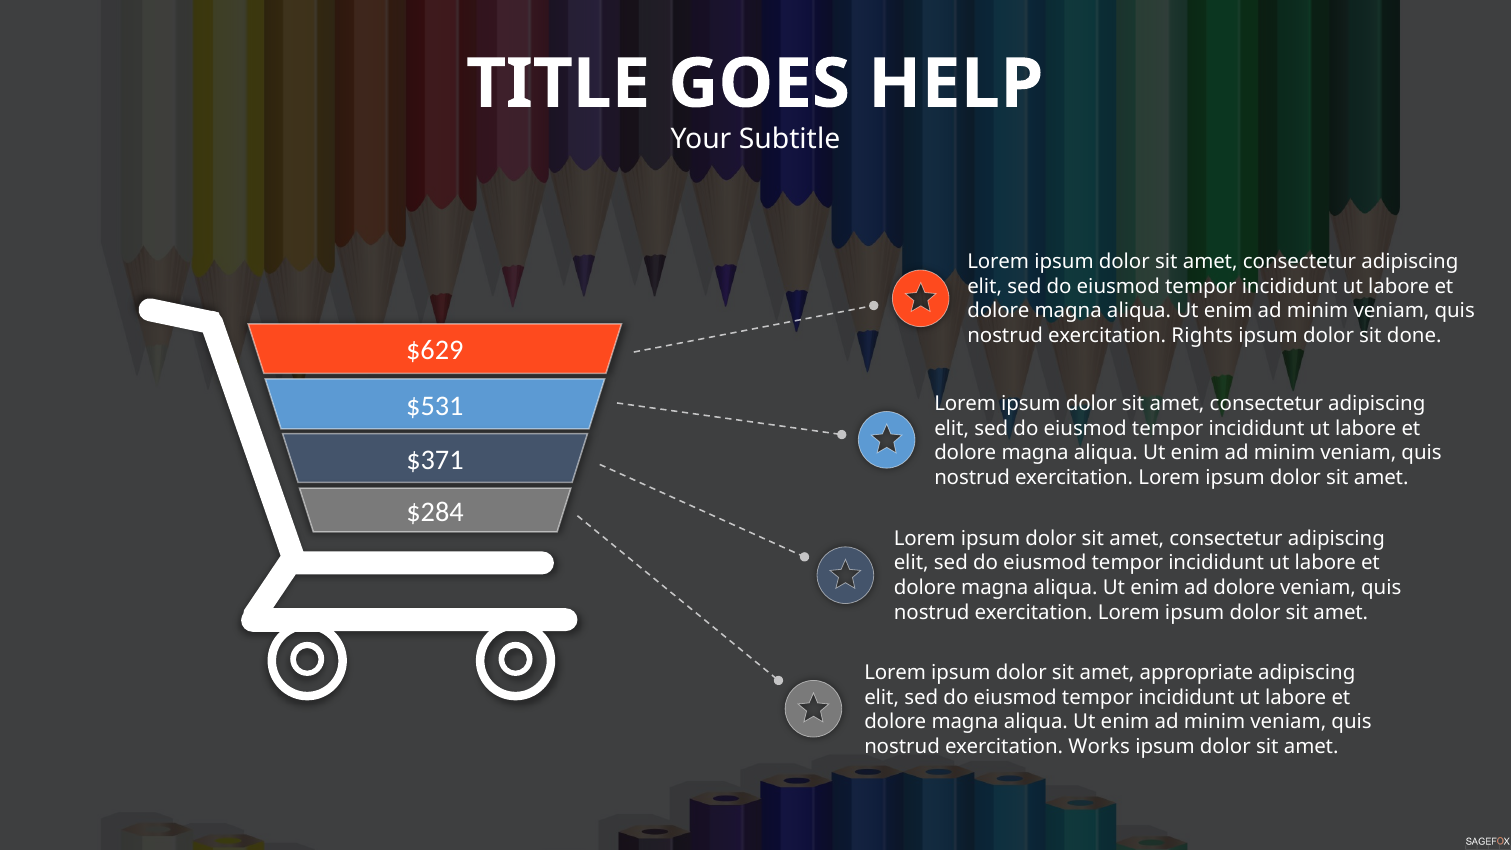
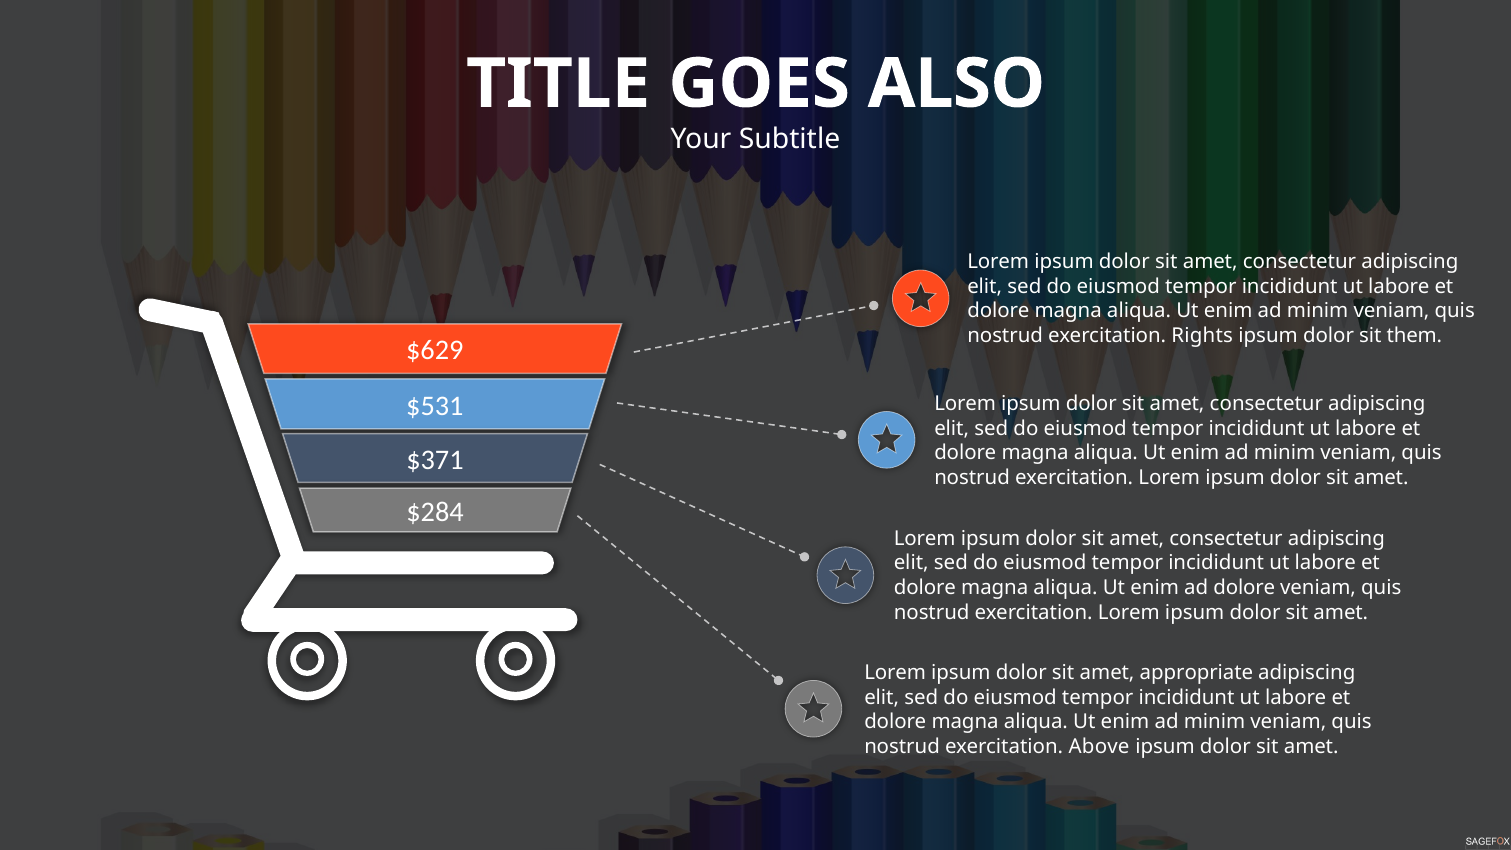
HELP: HELP -> ALSO
done: done -> them
Works: Works -> Above
